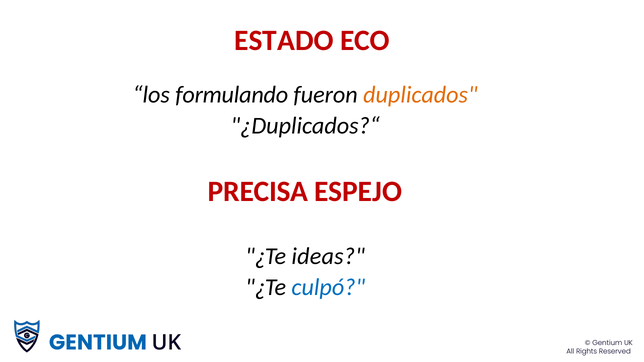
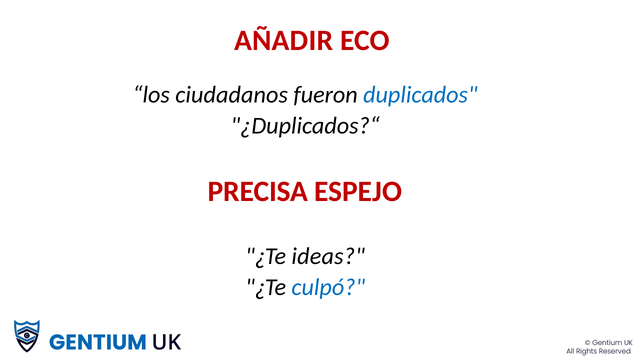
ESTADO: ESTADO -> AÑADIR
formulando: formulando -> ciudadanos
duplicados colour: orange -> blue
